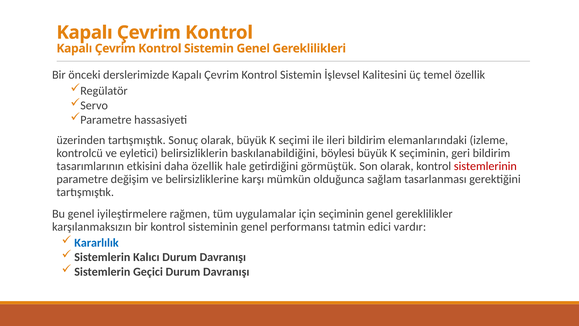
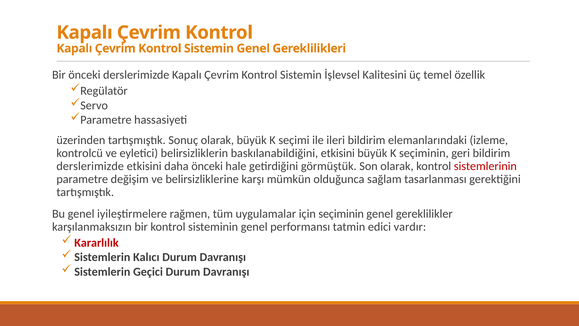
baskılanabildiğini böylesi: böylesi -> etkisini
tasarımlarının at (90, 166): tasarımlarının -> derslerimizde
daha özellik: özellik -> önceki
Kararlılık colour: blue -> red
